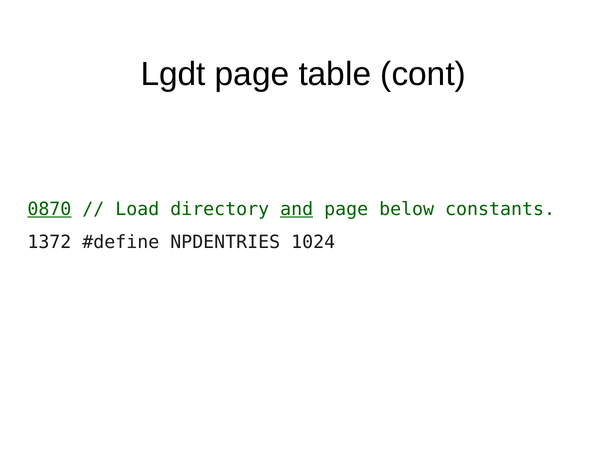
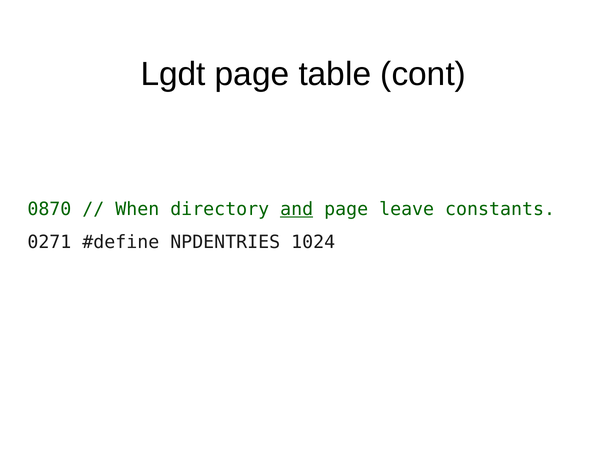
0870 underline: present -> none
Load: Load -> When
below: below -> leave
1372: 1372 -> 0271
